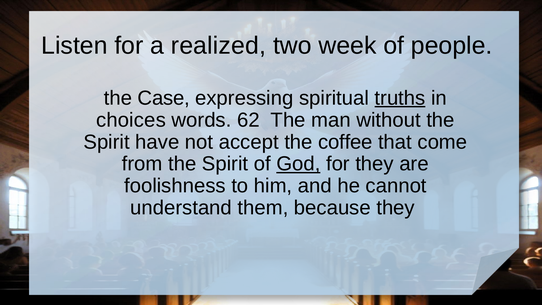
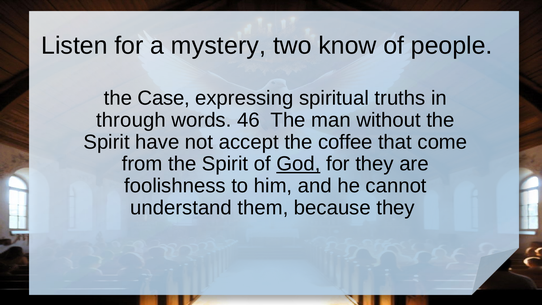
realized: realized -> mystery
week: week -> know
truths underline: present -> none
choices: choices -> through
62: 62 -> 46
